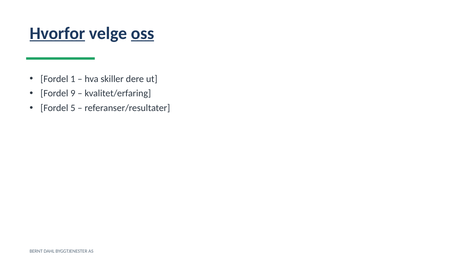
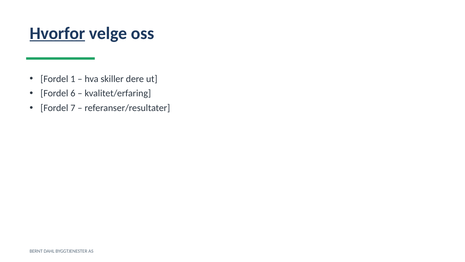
oss underline: present -> none
9: 9 -> 6
5: 5 -> 7
